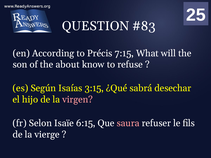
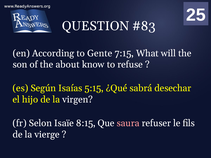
Précis: Précis -> Gente
3:15: 3:15 -> 5:15
virgen colour: pink -> white
6:15: 6:15 -> 8:15
